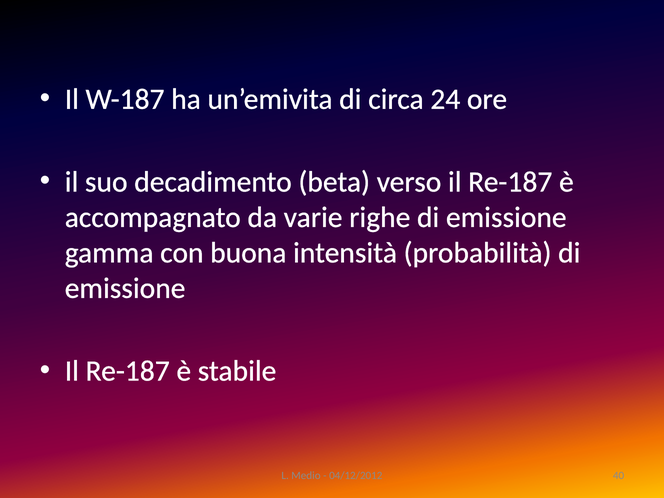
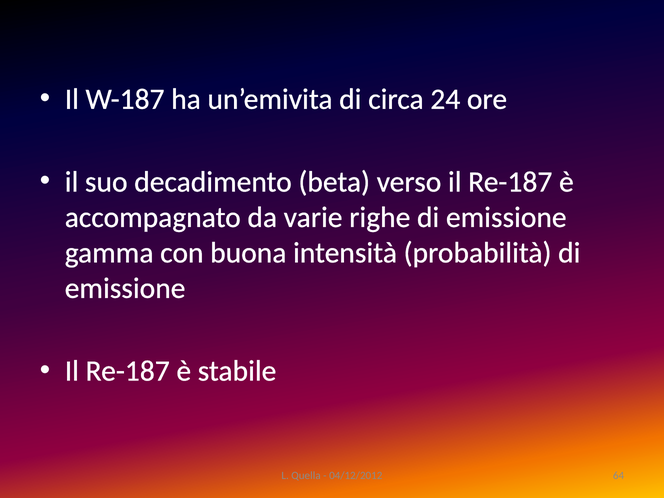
Medio: Medio -> Quella
40: 40 -> 64
